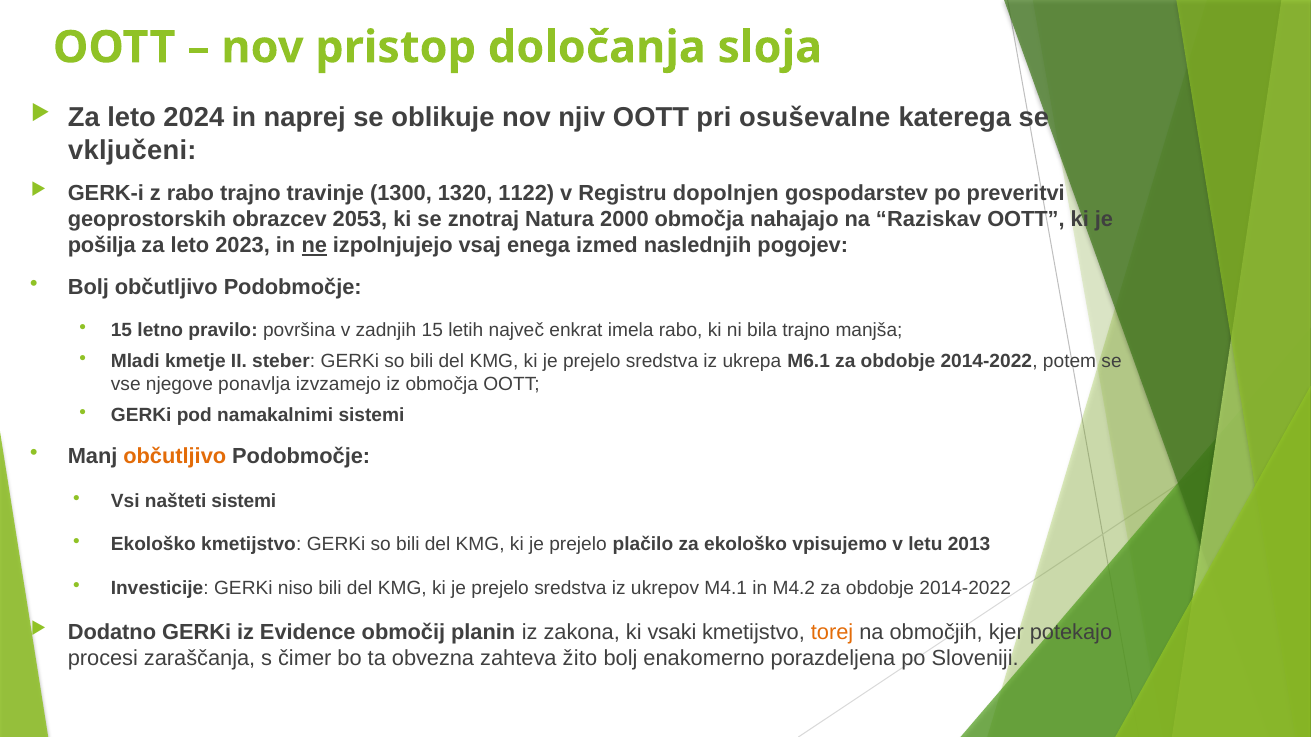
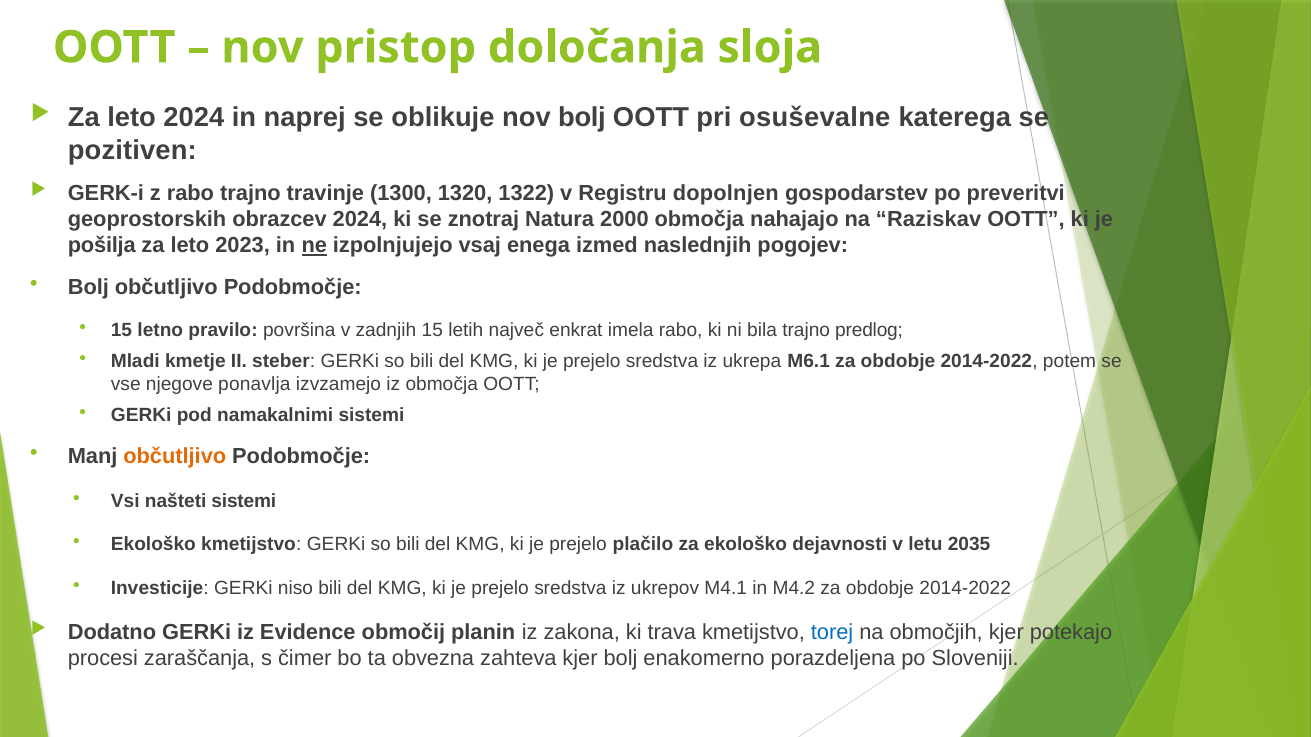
nov njiv: njiv -> bolj
vključeni: vključeni -> pozitiven
1122: 1122 -> 1322
obrazcev 2053: 2053 -> 2024
manjša: manjša -> predlog
vpisujemo: vpisujemo -> dejavnosti
2013: 2013 -> 2035
vsaki: vsaki -> trava
torej colour: orange -> blue
zahteva žito: žito -> kjer
